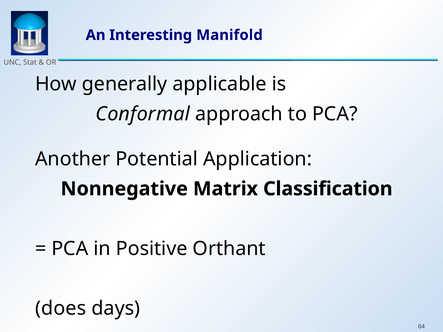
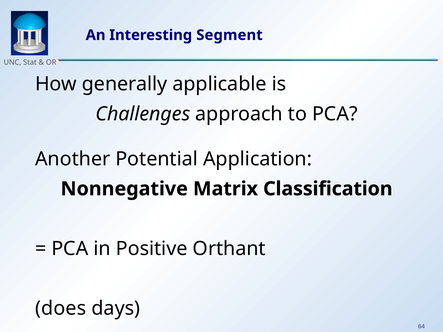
Manifold: Manifold -> Segment
Conformal: Conformal -> Challenges
